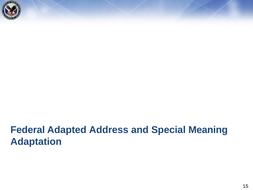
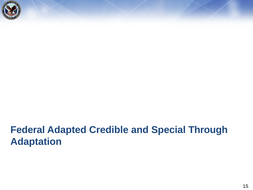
Address: Address -> Credible
Meaning: Meaning -> Through
